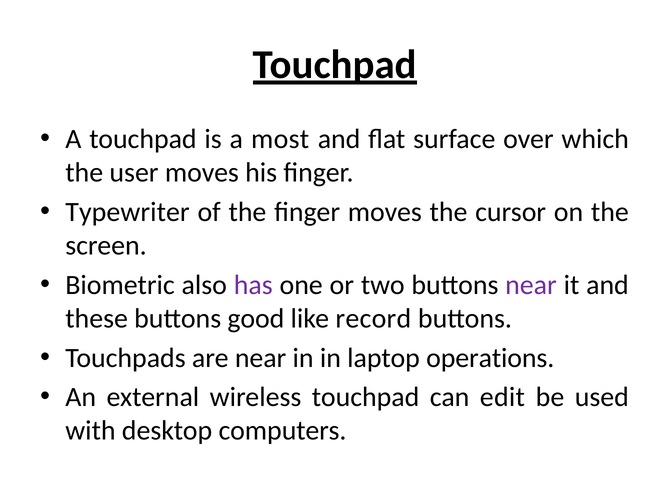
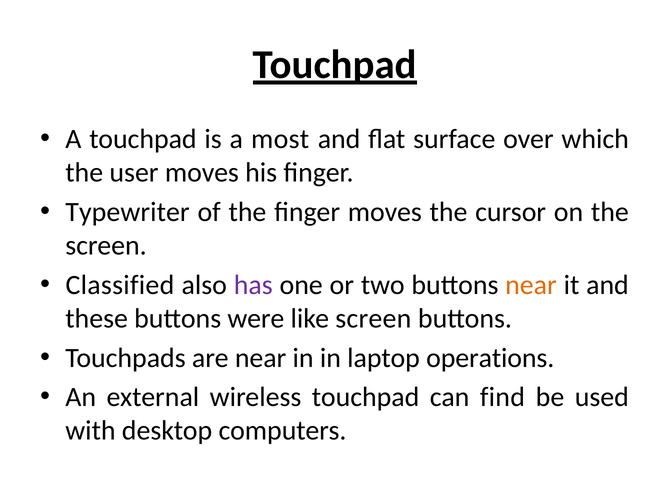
Biometric: Biometric -> Classified
near at (531, 285) colour: purple -> orange
good: good -> were
like record: record -> screen
edit: edit -> find
